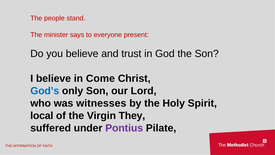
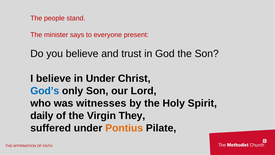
in Come: Come -> Under
local: local -> daily
Pontius colour: purple -> orange
